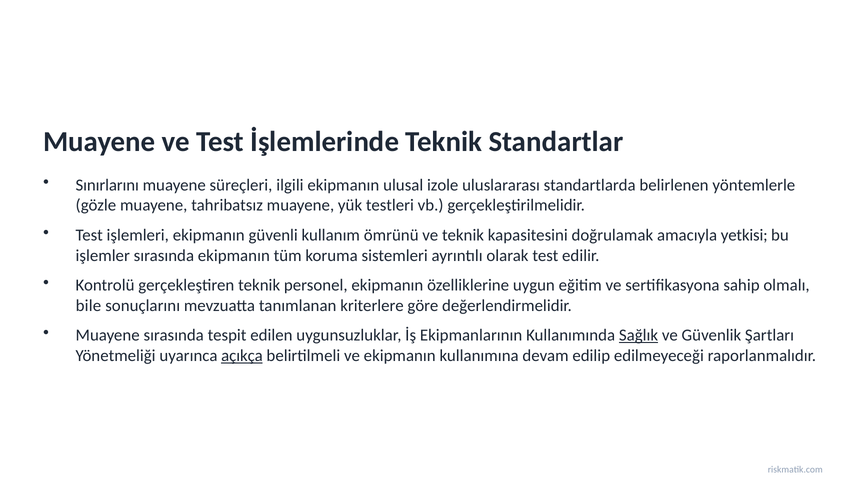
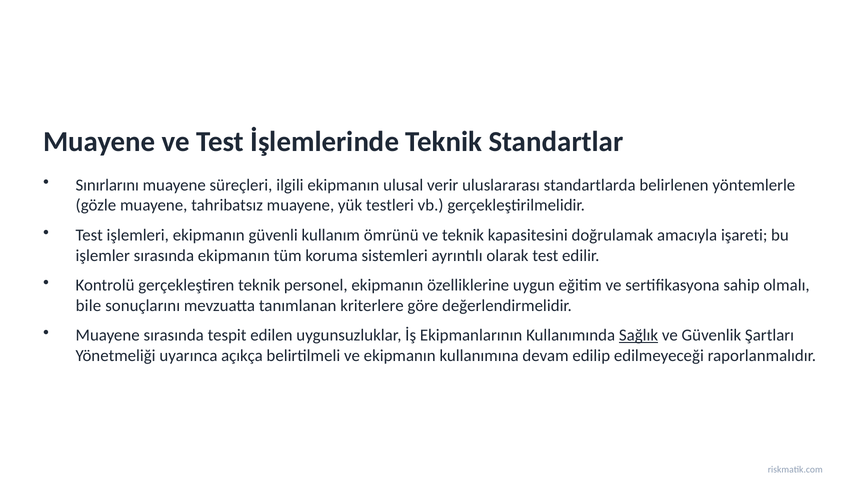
izole: izole -> verir
yetkisi: yetkisi -> işareti
açıkça underline: present -> none
